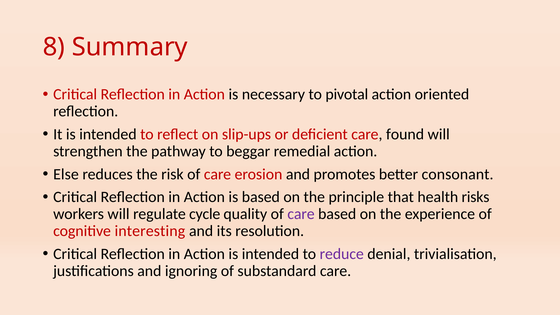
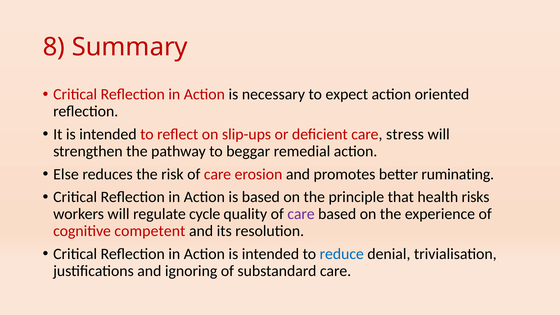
pivotal: pivotal -> expect
found: found -> stress
consonant: consonant -> ruminating
interesting: interesting -> competent
reduce colour: purple -> blue
